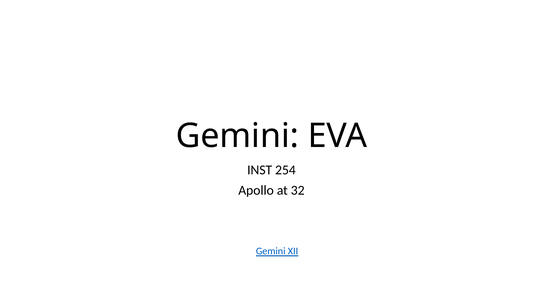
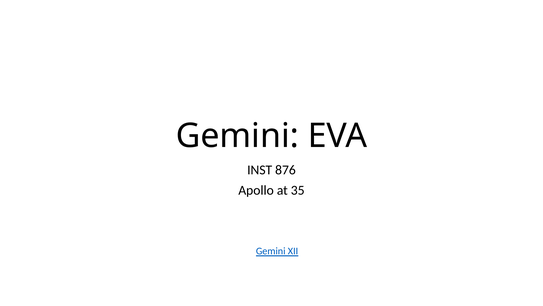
254: 254 -> 876
32: 32 -> 35
